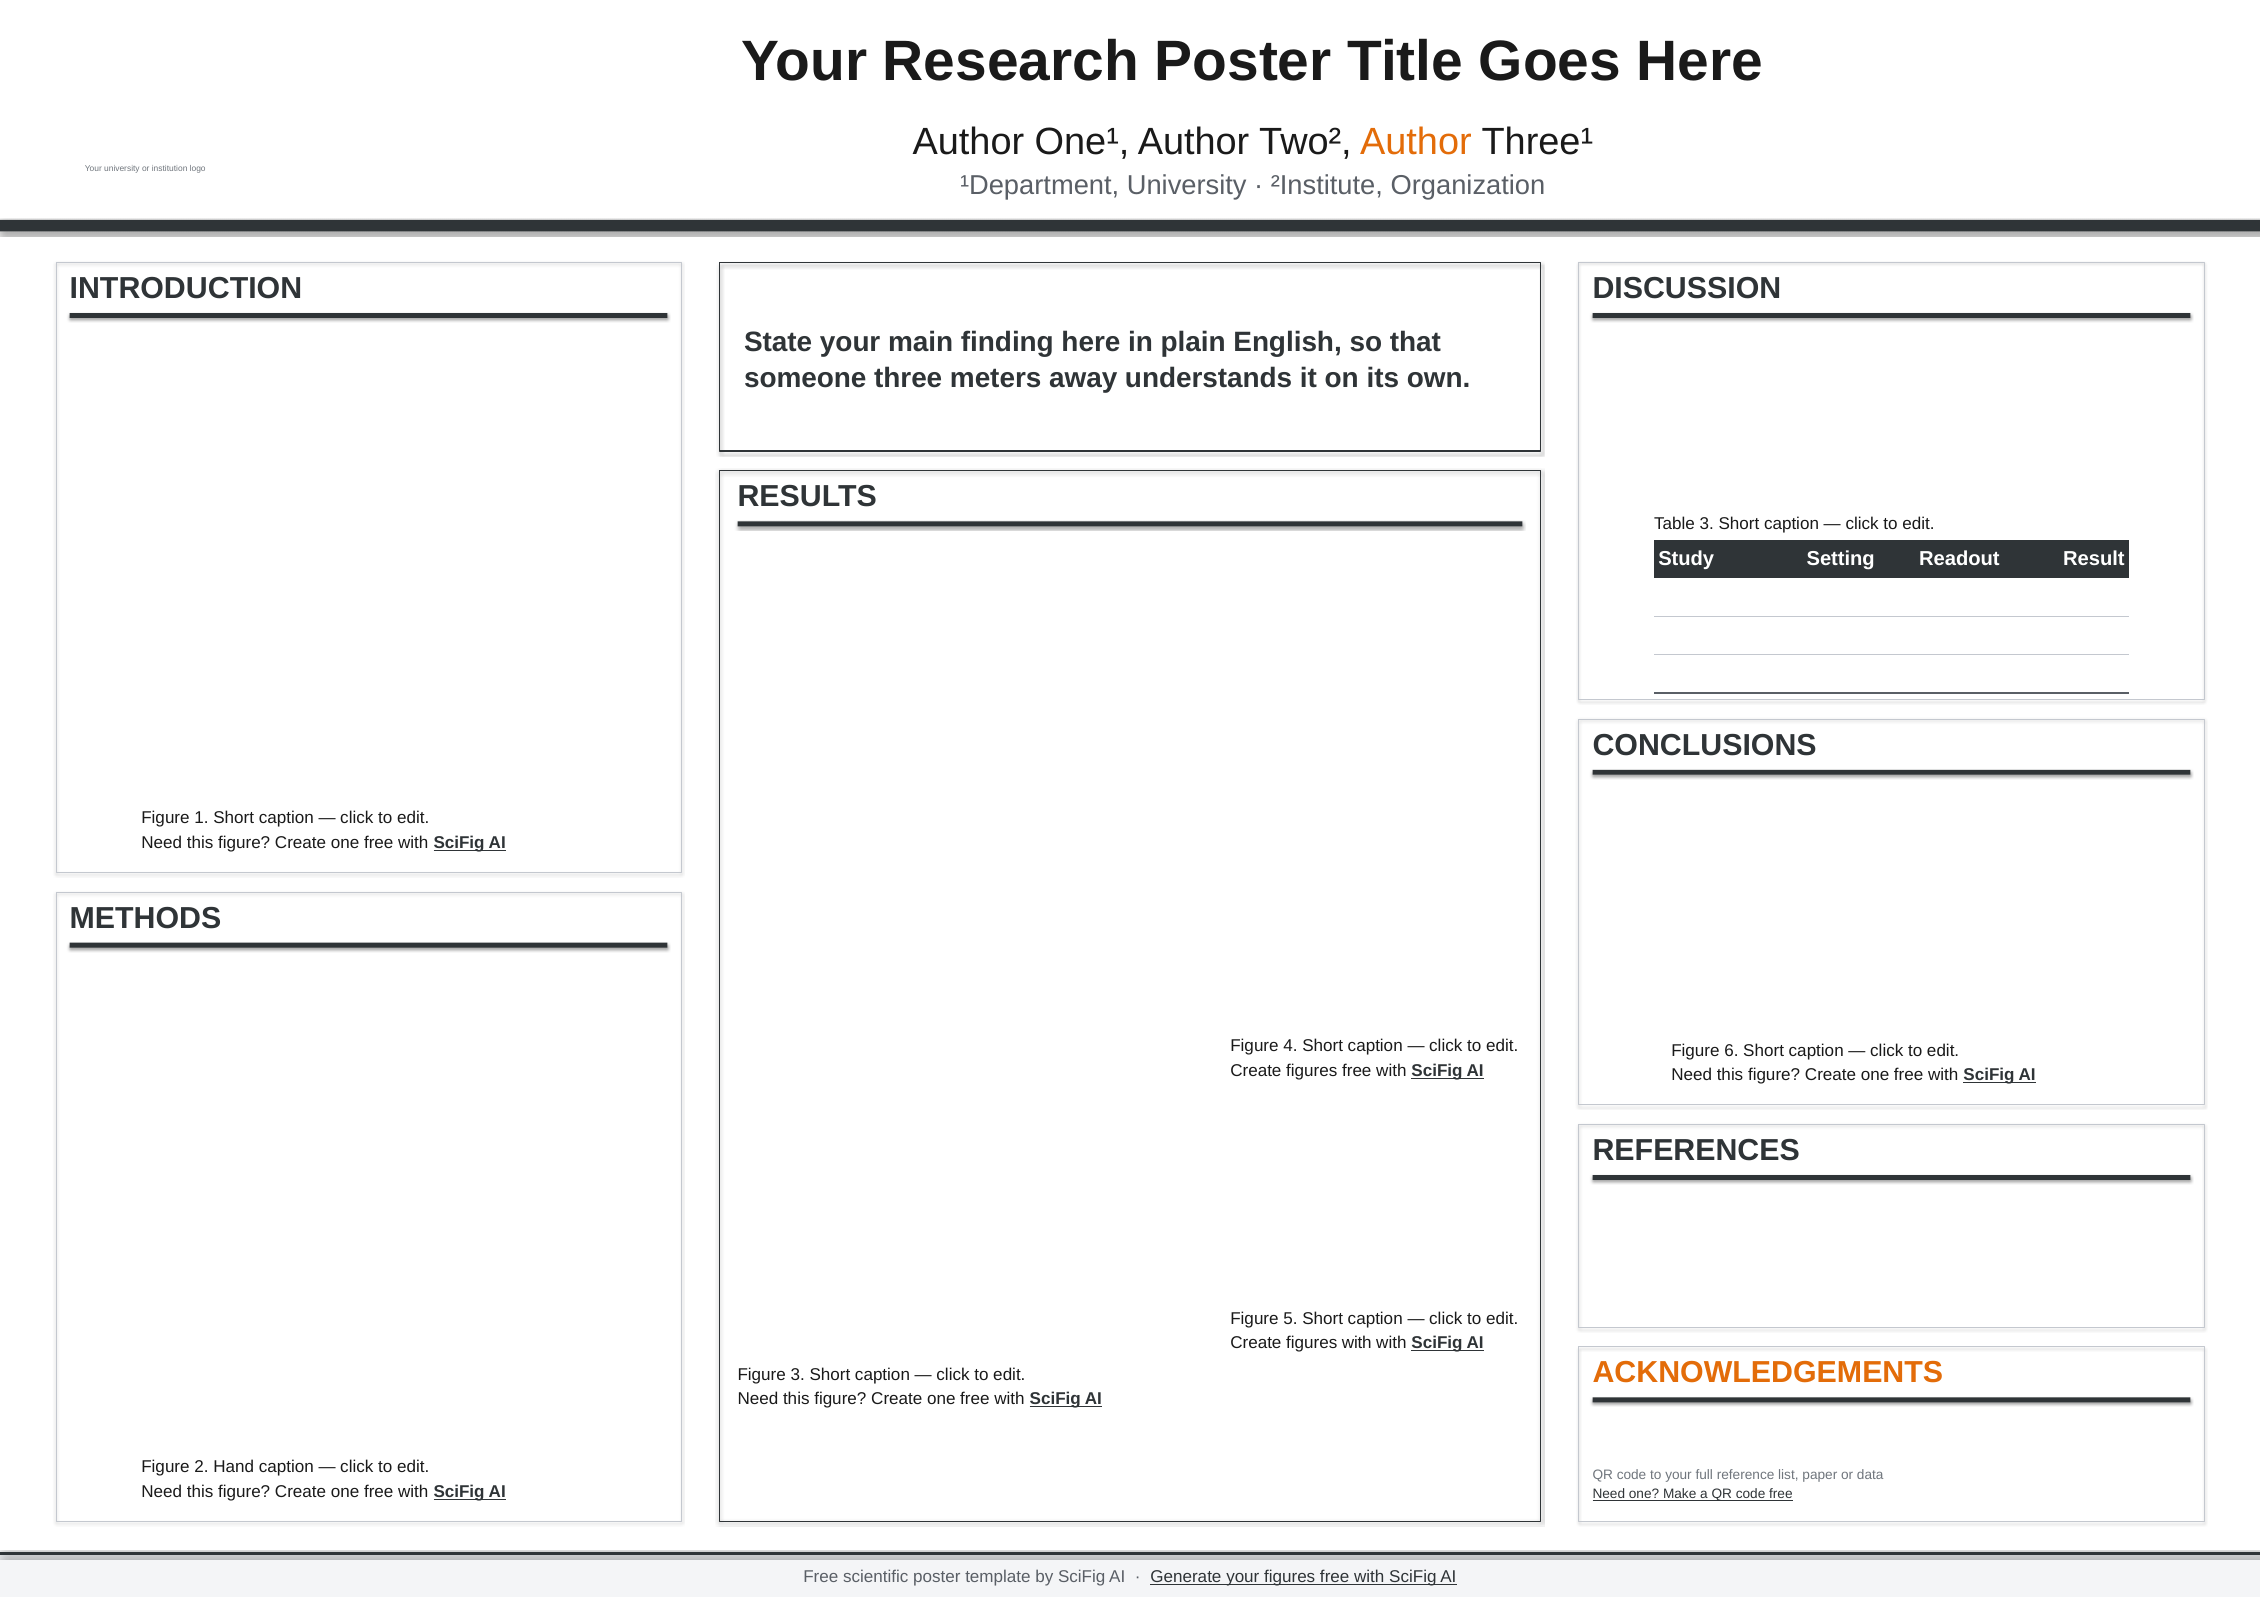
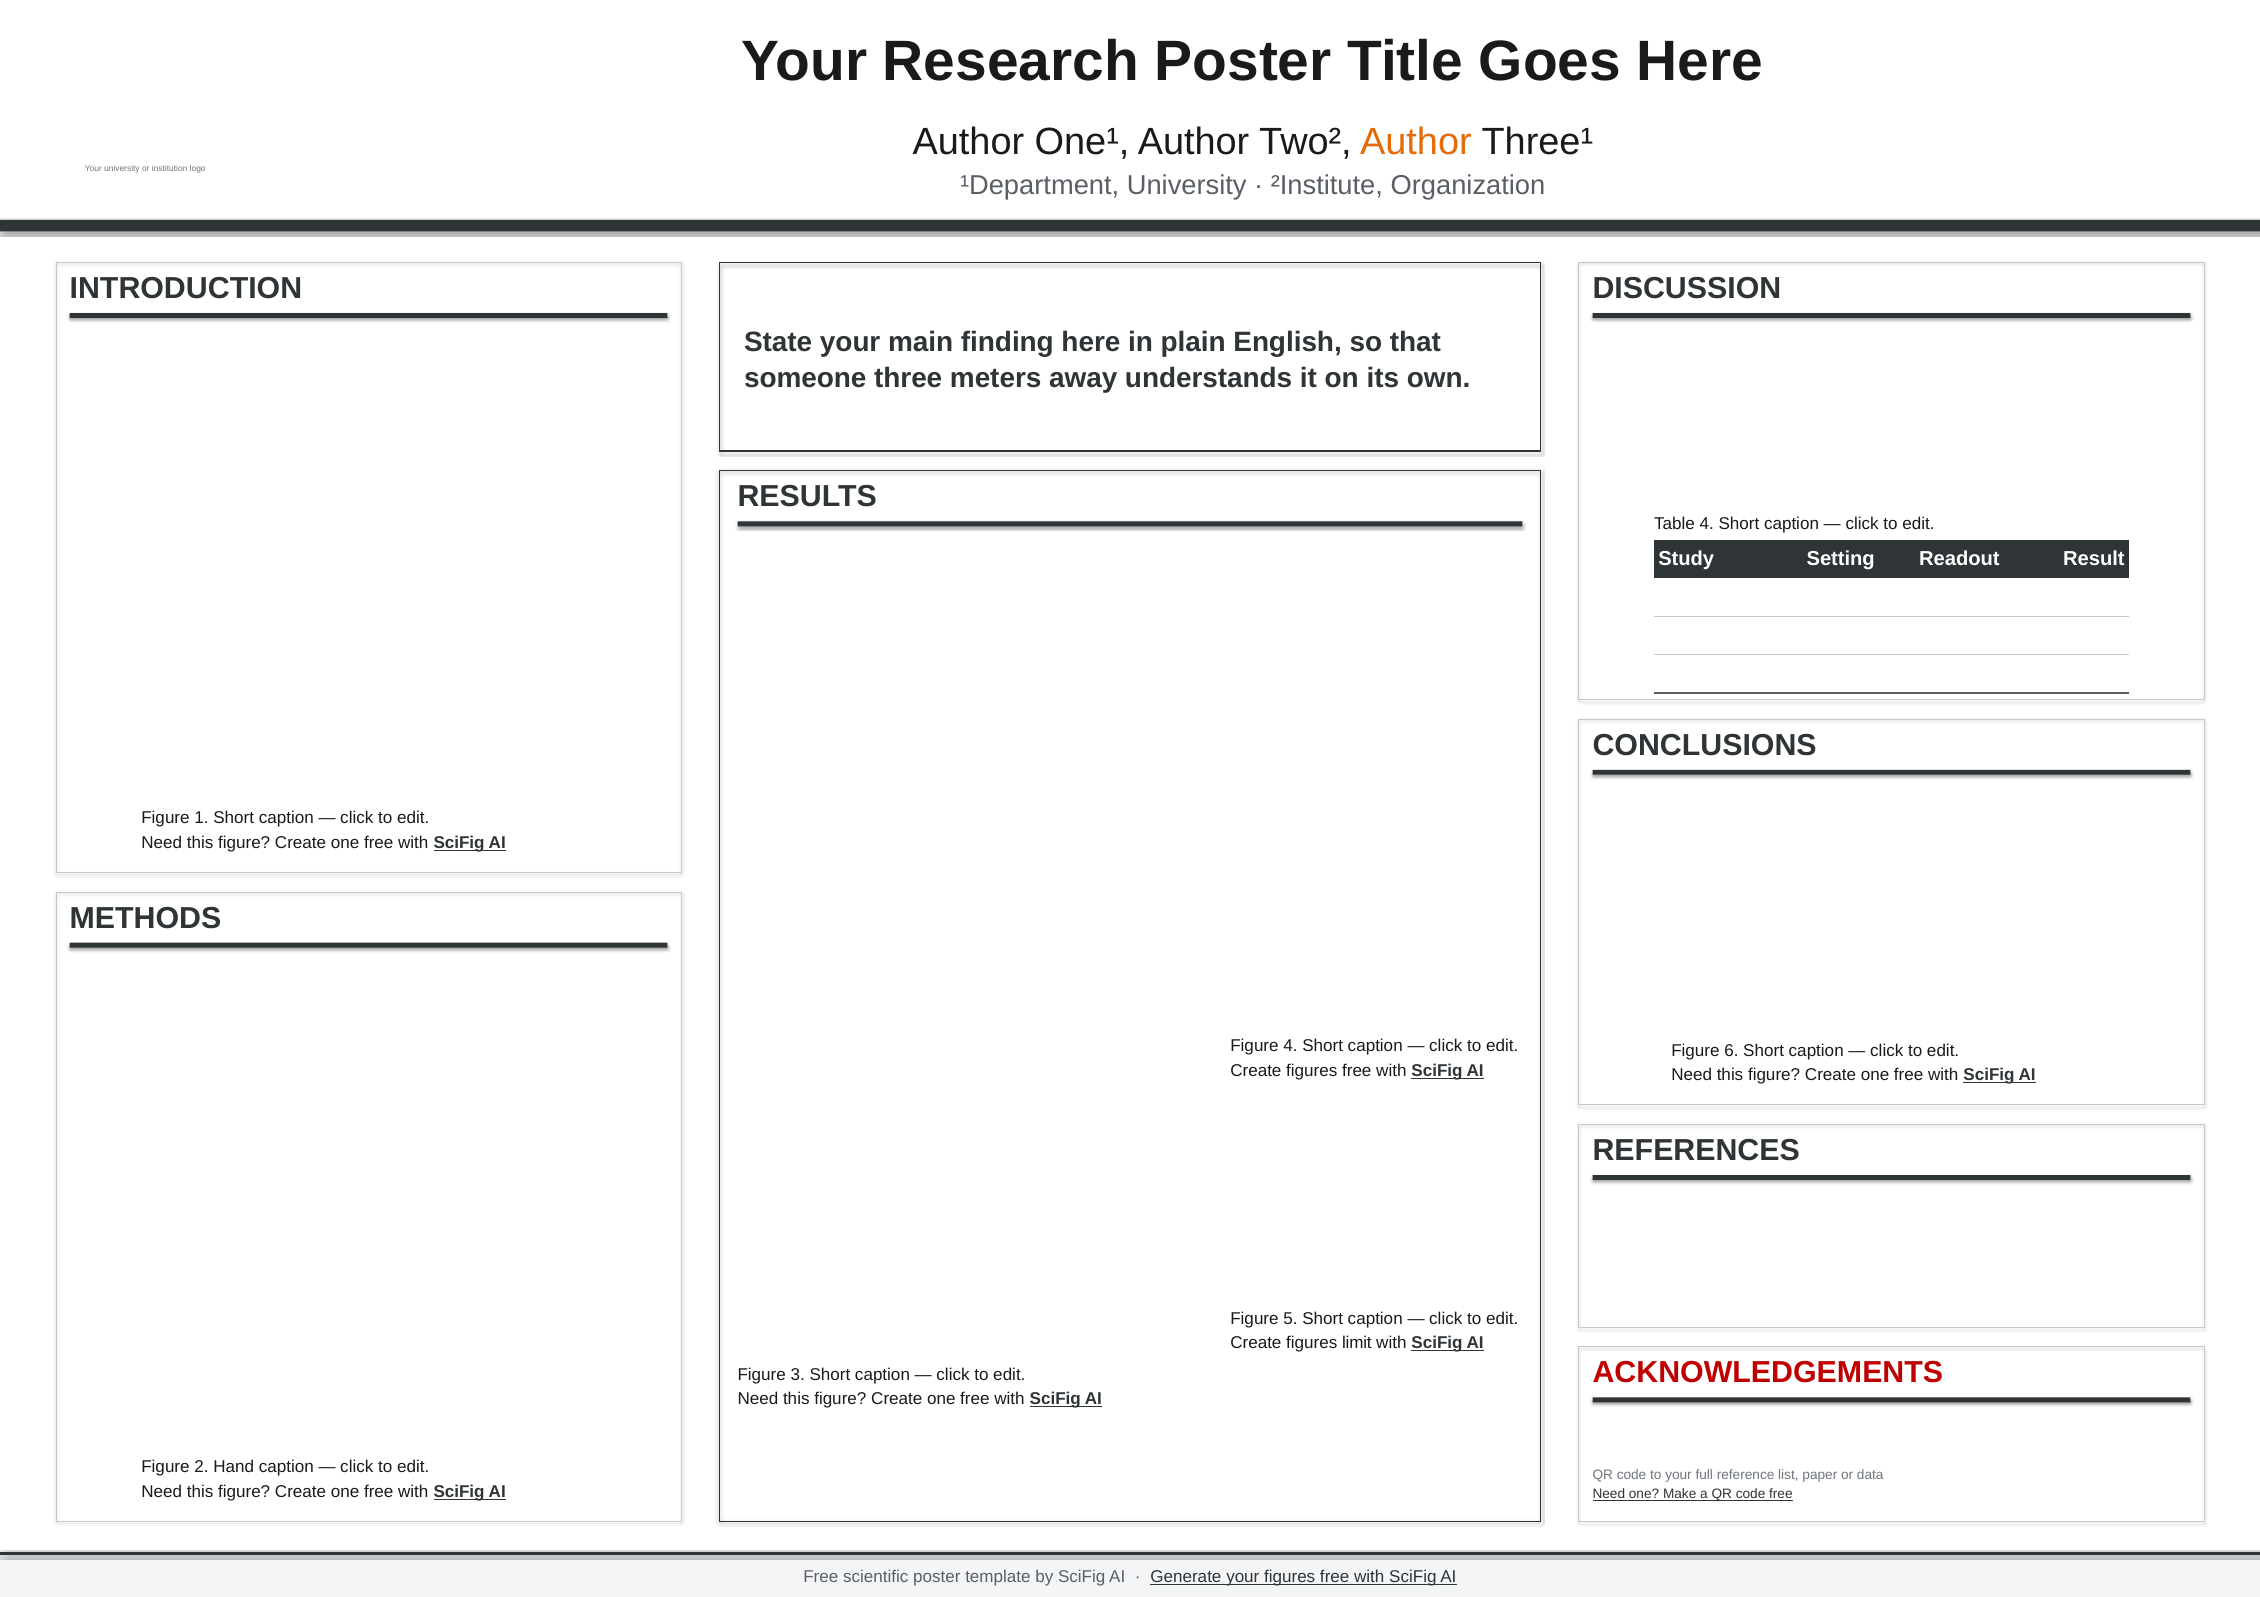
Table 3: 3 -> 4
figures with: with -> limit
ACKNOWLEDGEMENTS colour: orange -> red
